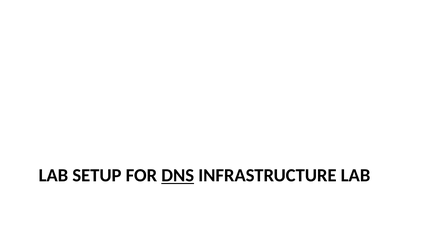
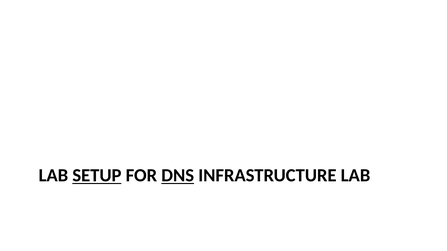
SETUP underline: none -> present
